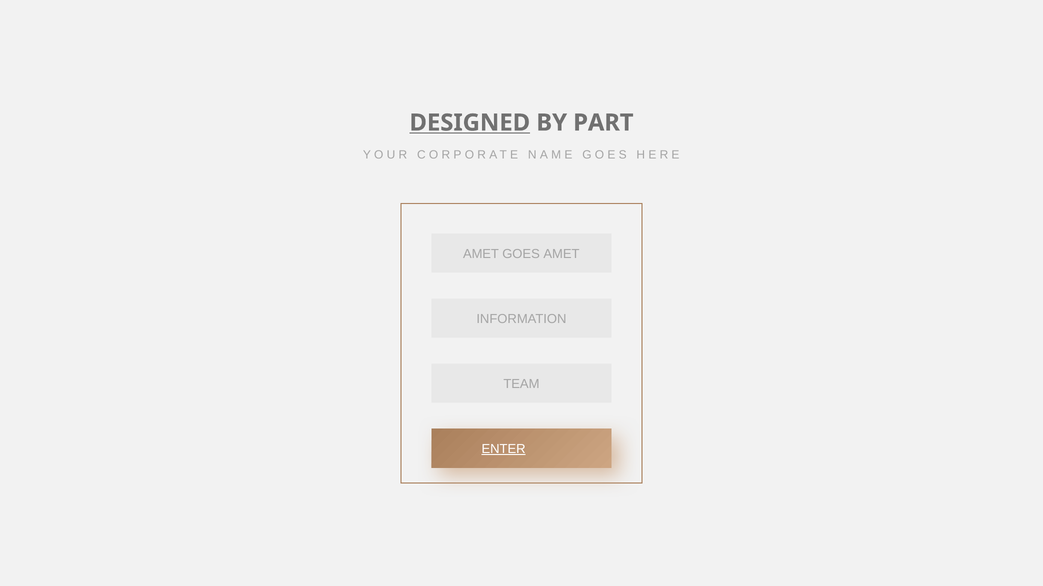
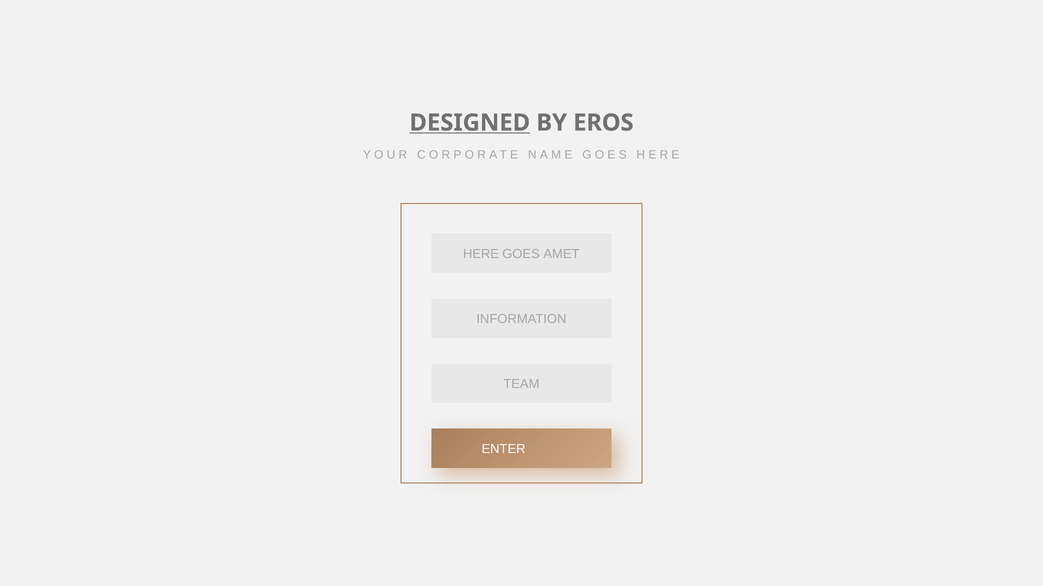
PART: PART -> EROS
AMET at (481, 254): AMET -> HERE
ENTER underline: present -> none
